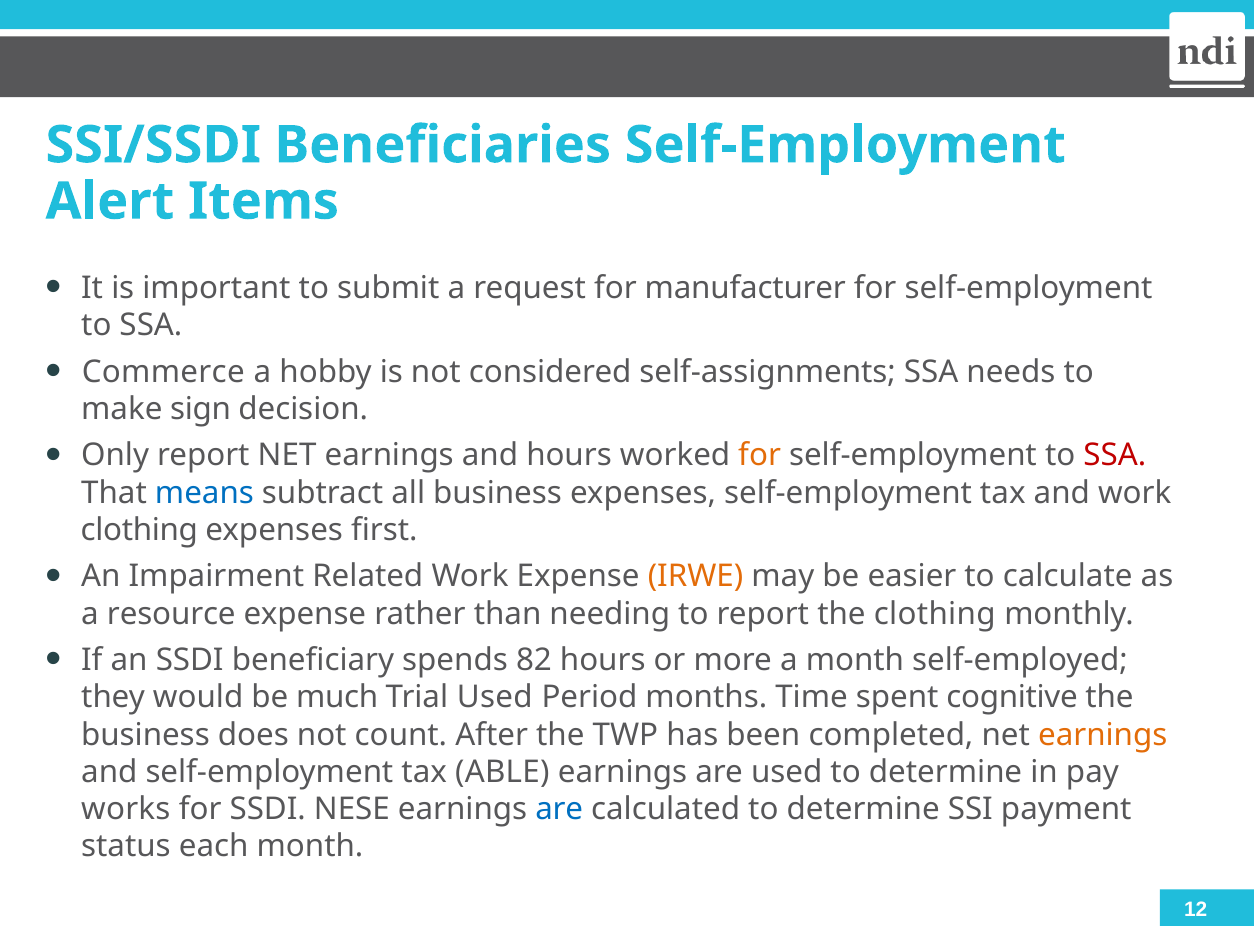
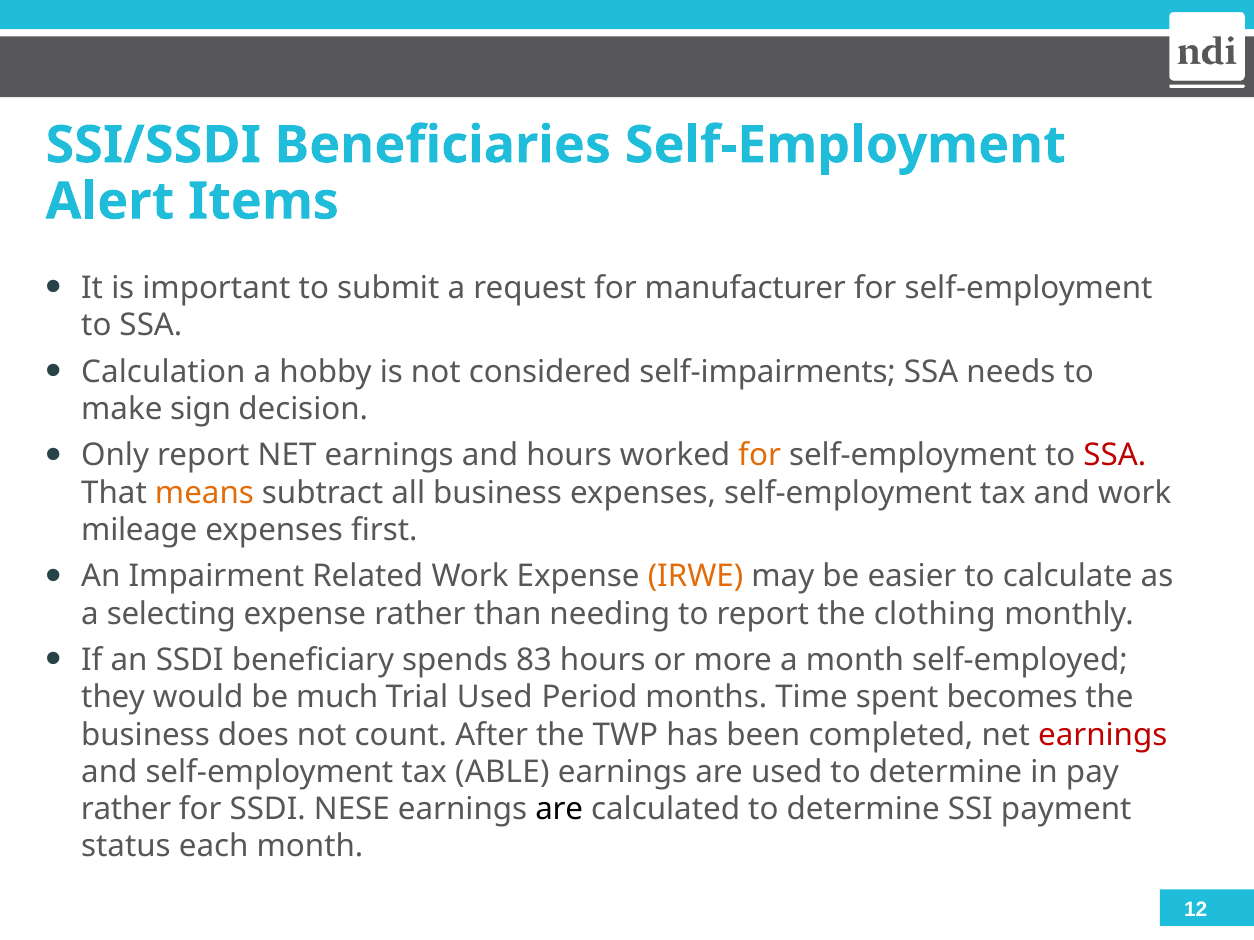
Commerce: Commerce -> Calculation
self-assignments: self-assignments -> self-impairments
means colour: blue -> orange
clothing at (139, 530): clothing -> mileage
resource: resource -> selecting
82: 82 -> 83
cognitive: cognitive -> becomes
earnings at (1103, 735) colour: orange -> red
works at (126, 810): works -> rather
are at (559, 810) colour: blue -> black
